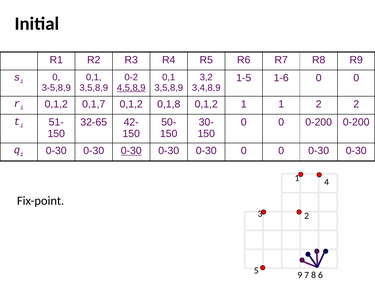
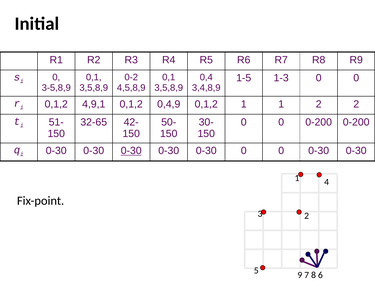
3,2: 3,2 -> 0,4
1-6: 1-6 -> 1-3
4,5,8,9 underline: present -> none
0,1,7: 0,1,7 -> 4,9,1
0,1,8: 0,1,8 -> 0,4,9
